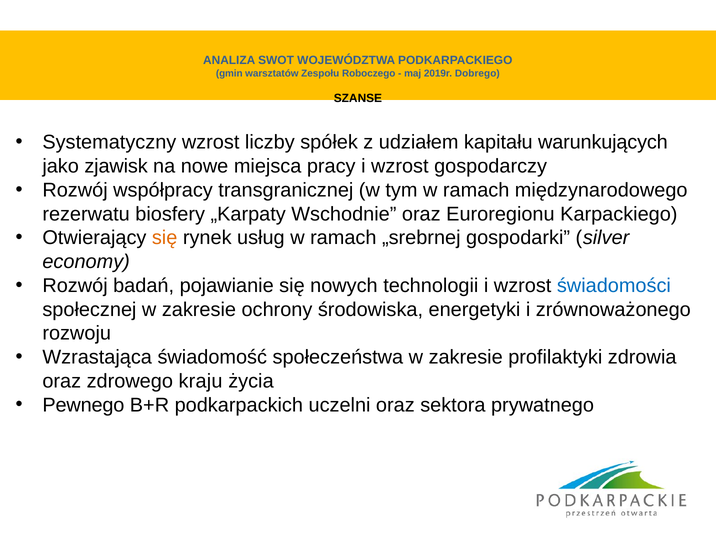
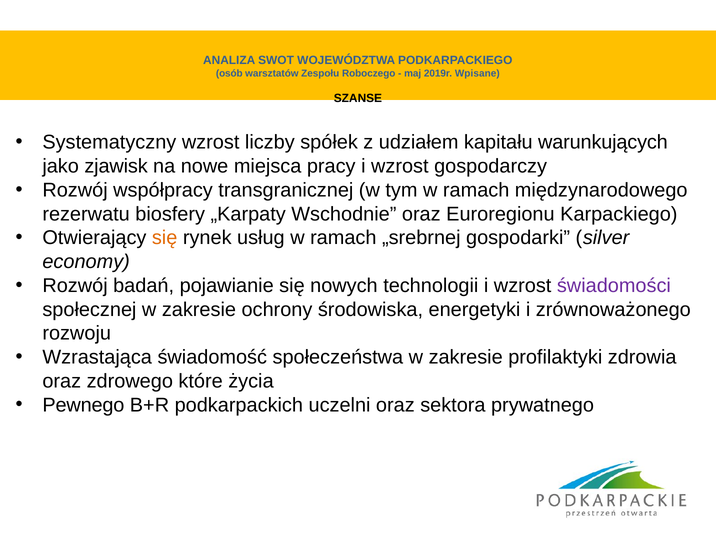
gmin: gmin -> osób
Dobrego: Dobrego -> Wpisane
świadomości colour: blue -> purple
kraju: kraju -> które
